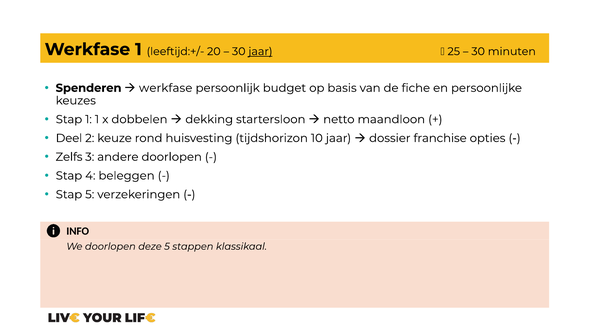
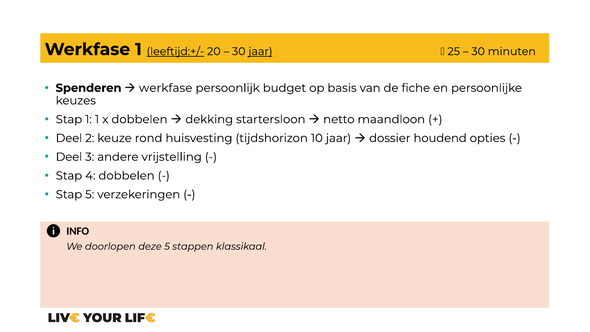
leeftijd:+/- underline: none -> present
franchise: franchise -> houdend
Zelfs at (69, 157): Zelfs -> Deel
andere doorlopen: doorlopen -> vrijstelling
4 beleggen: beleggen -> dobbelen
